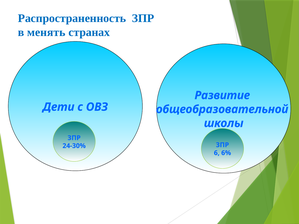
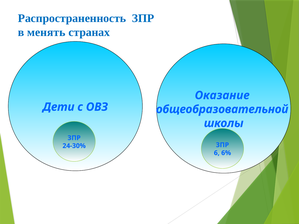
Развитие: Развитие -> Оказание
